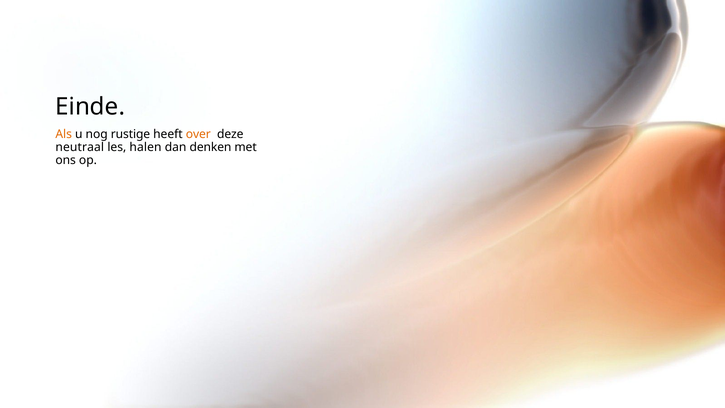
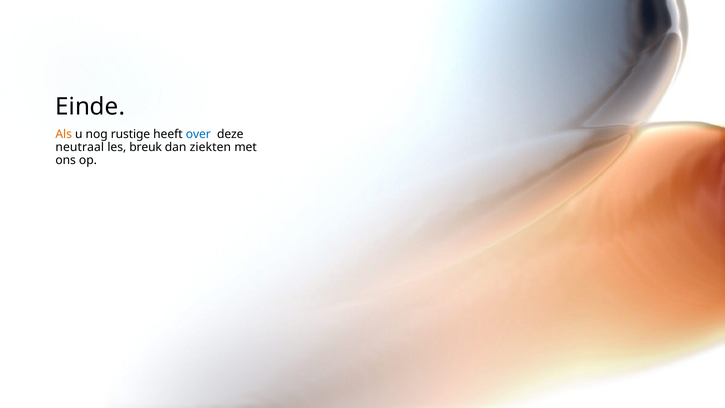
over colour: orange -> blue
halen: halen -> breuk
denken: denken -> ziekten
